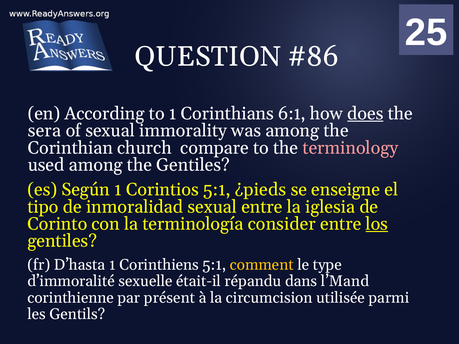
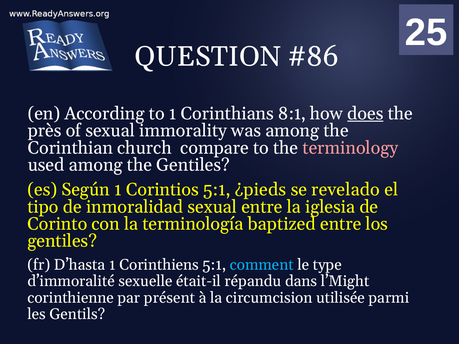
6:1: 6:1 -> 8:1
sera: sera -> près
enseigne: enseigne -> revelado
consider: consider -> baptized
los underline: present -> none
comment colour: yellow -> light blue
l’Mand: l’Mand -> l’Might
